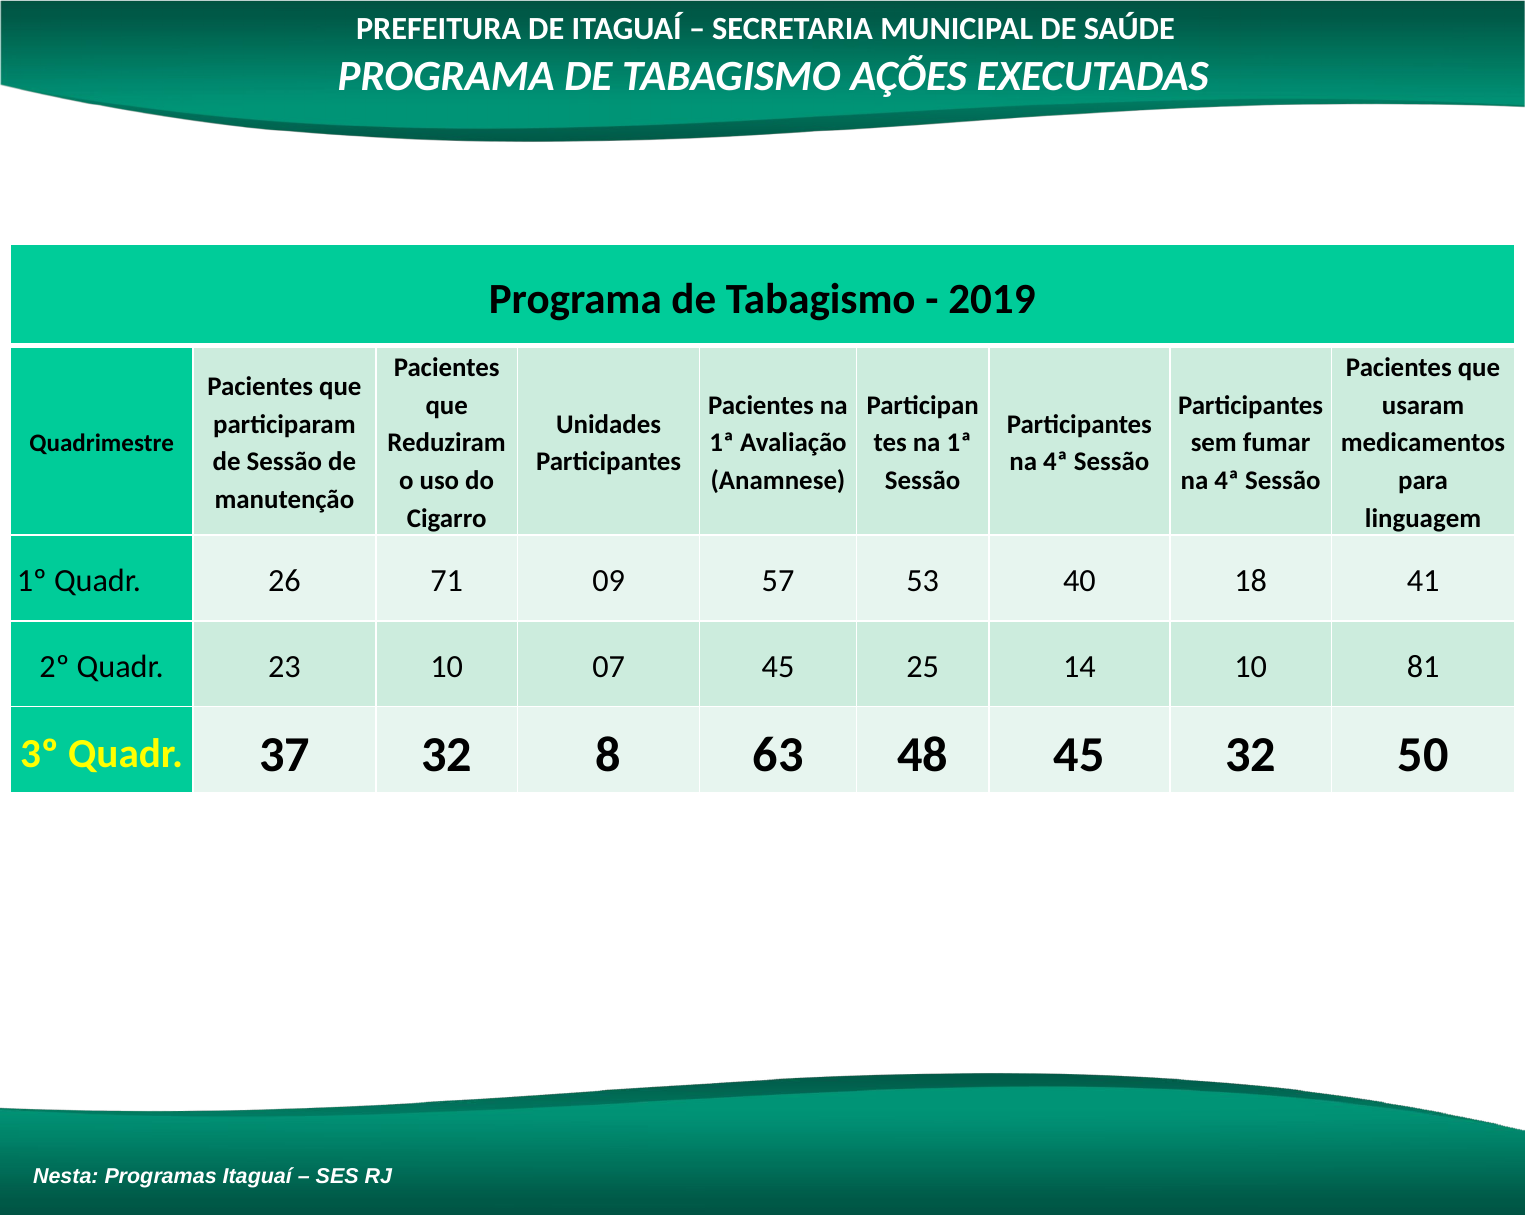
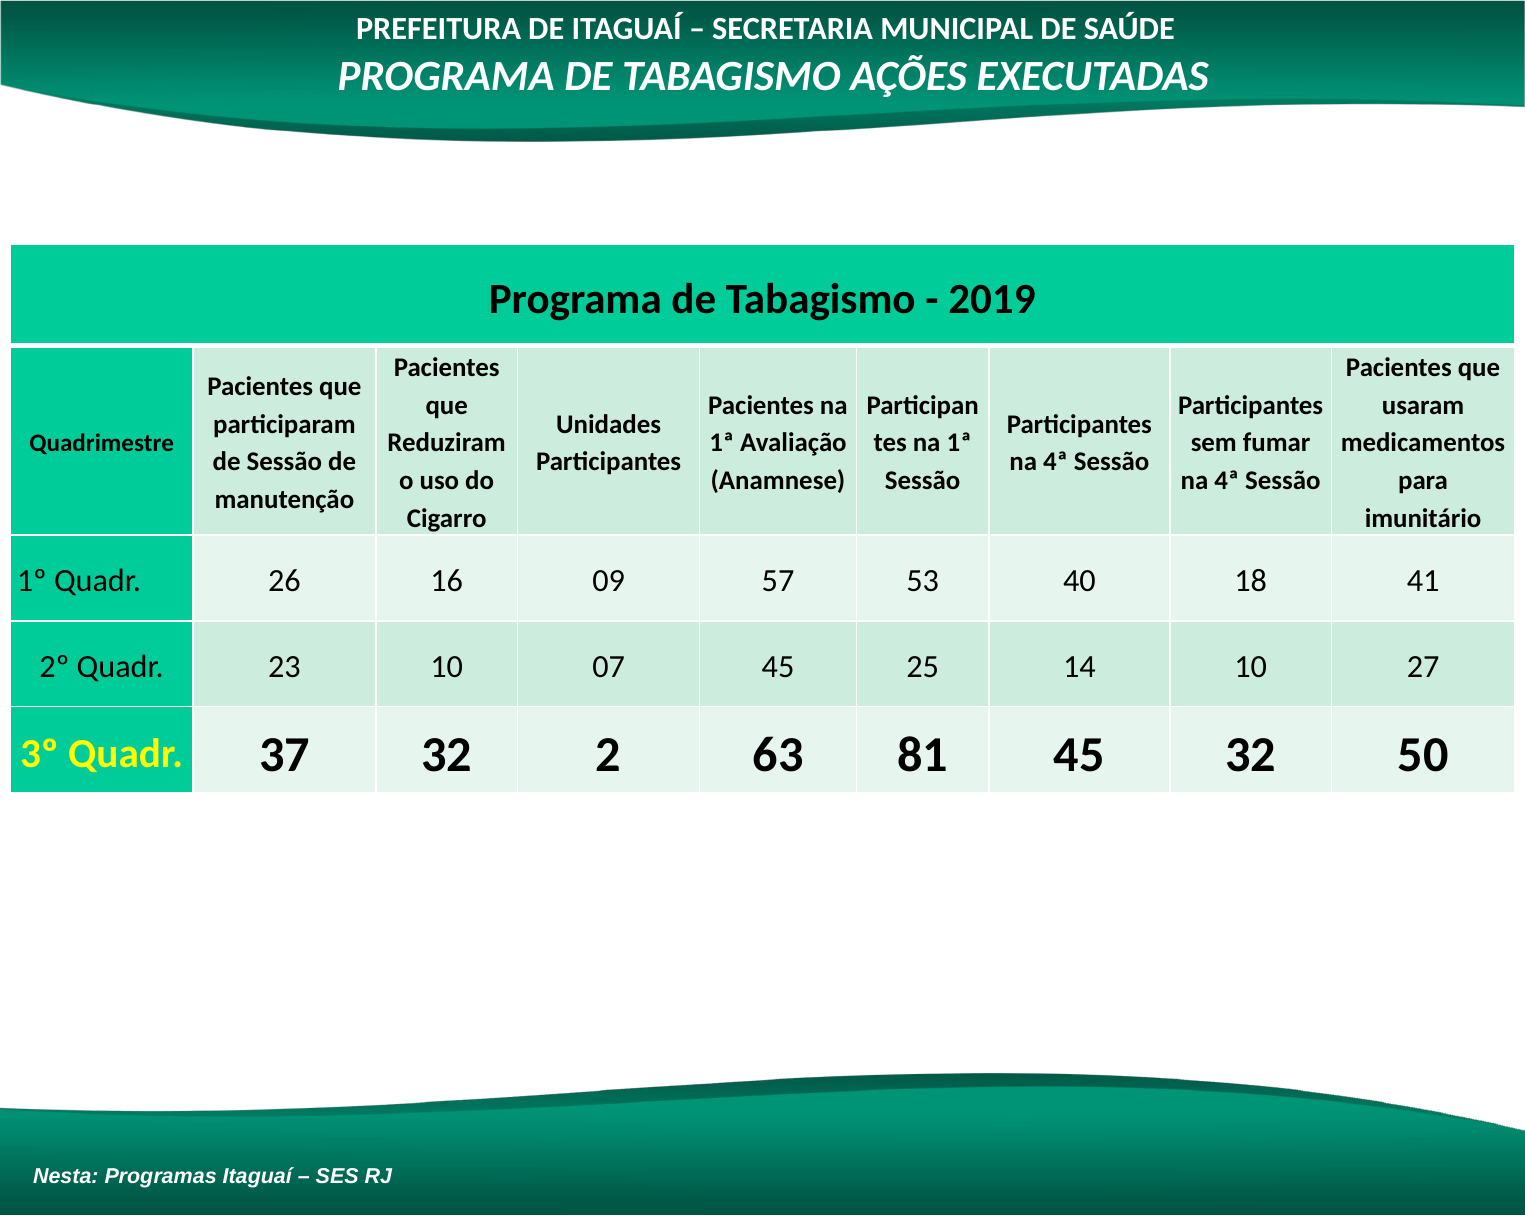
linguagem: linguagem -> imunitário
71: 71 -> 16
81: 81 -> 27
8: 8 -> 2
48: 48 -> 81
